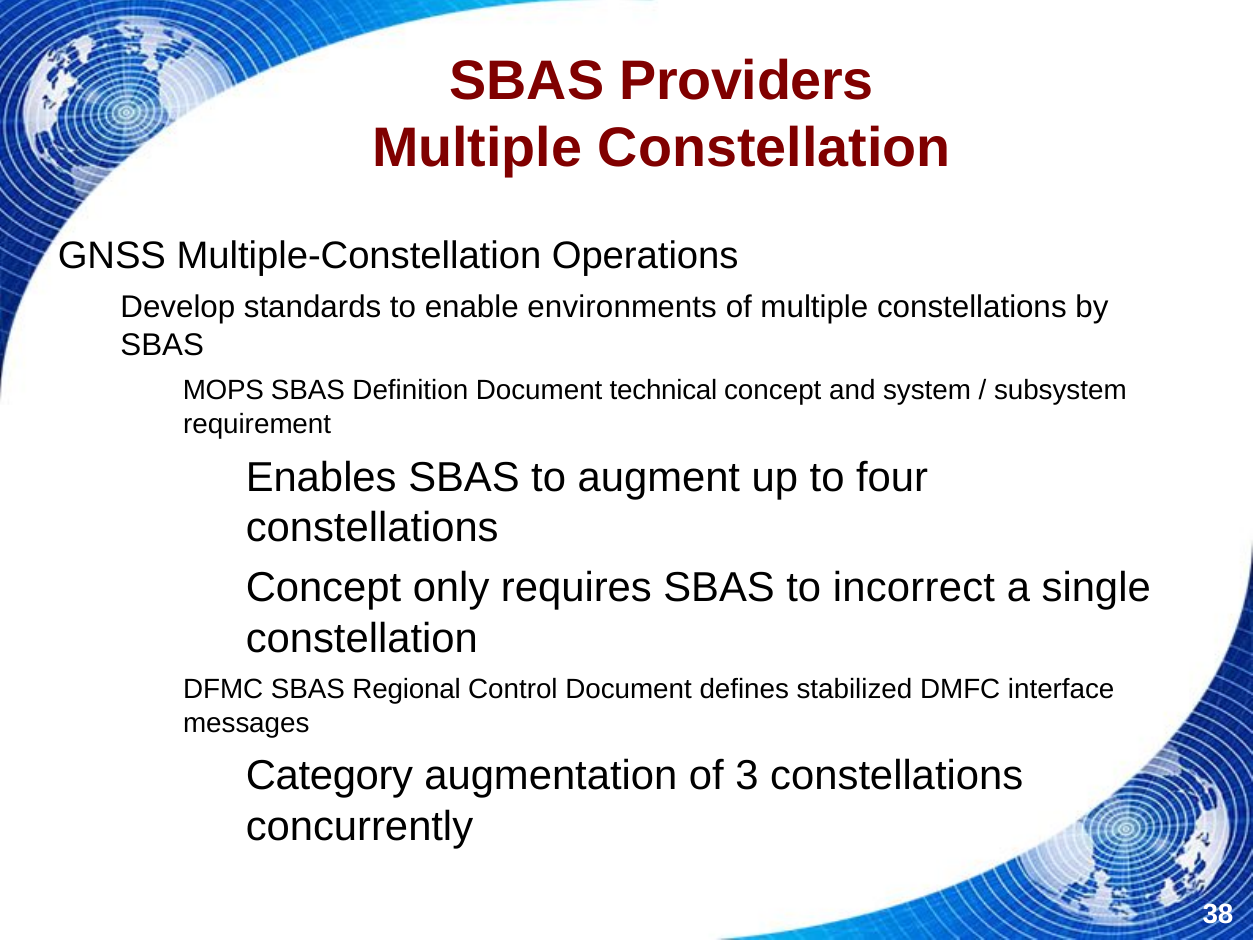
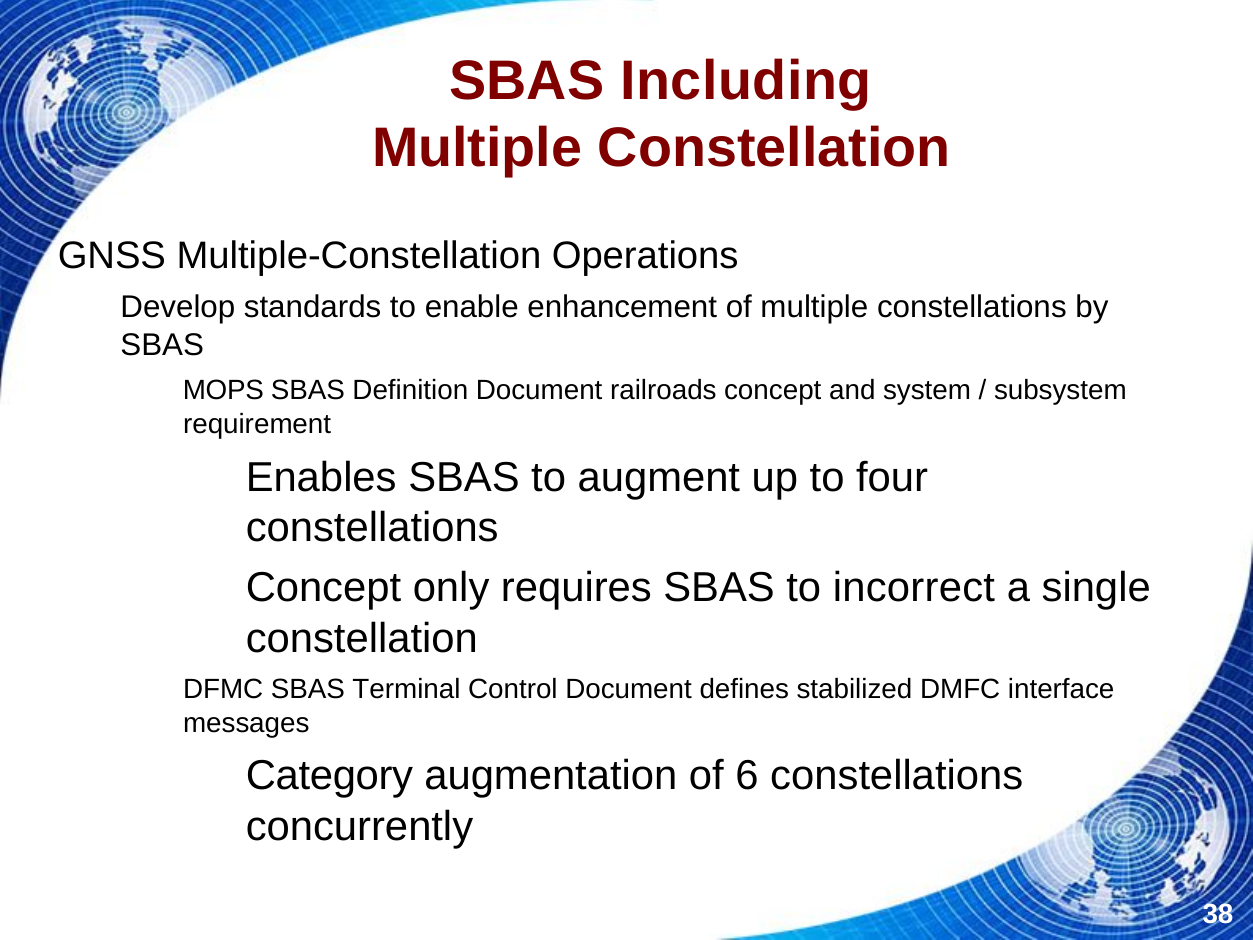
Providers: Providers -> Including
environments: environments -> enhancement
technical: technical -> railroads
Regional: Regional -> Terminal
3: 3 -> 6
